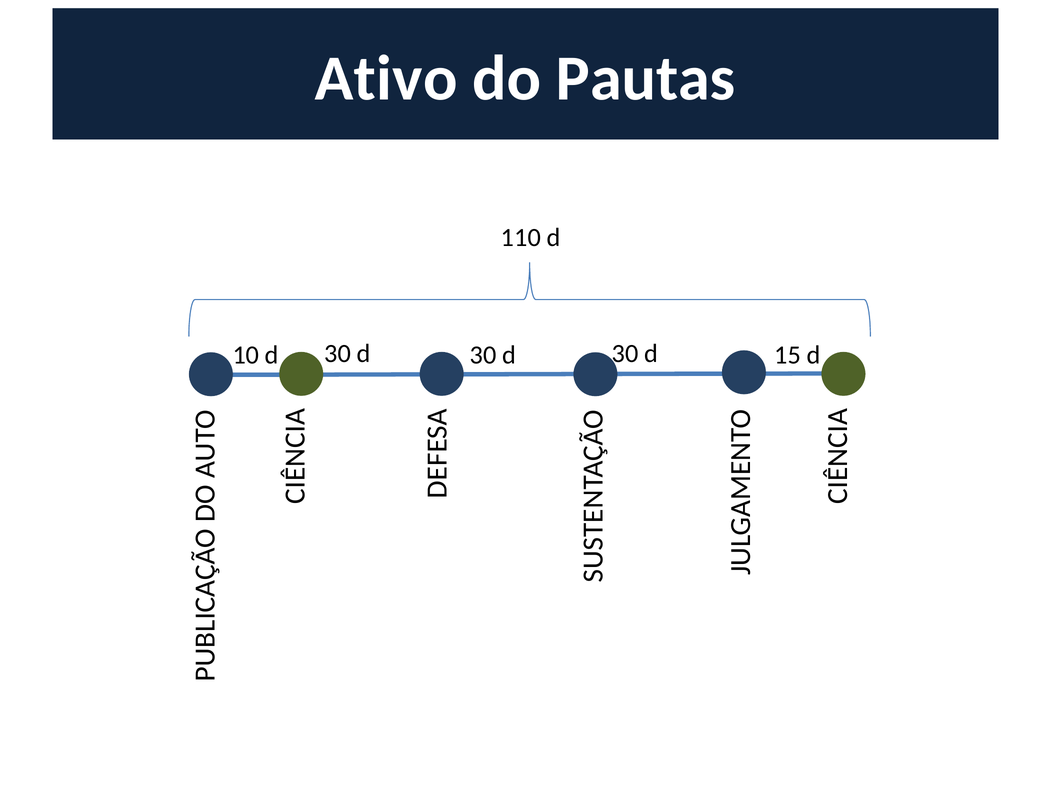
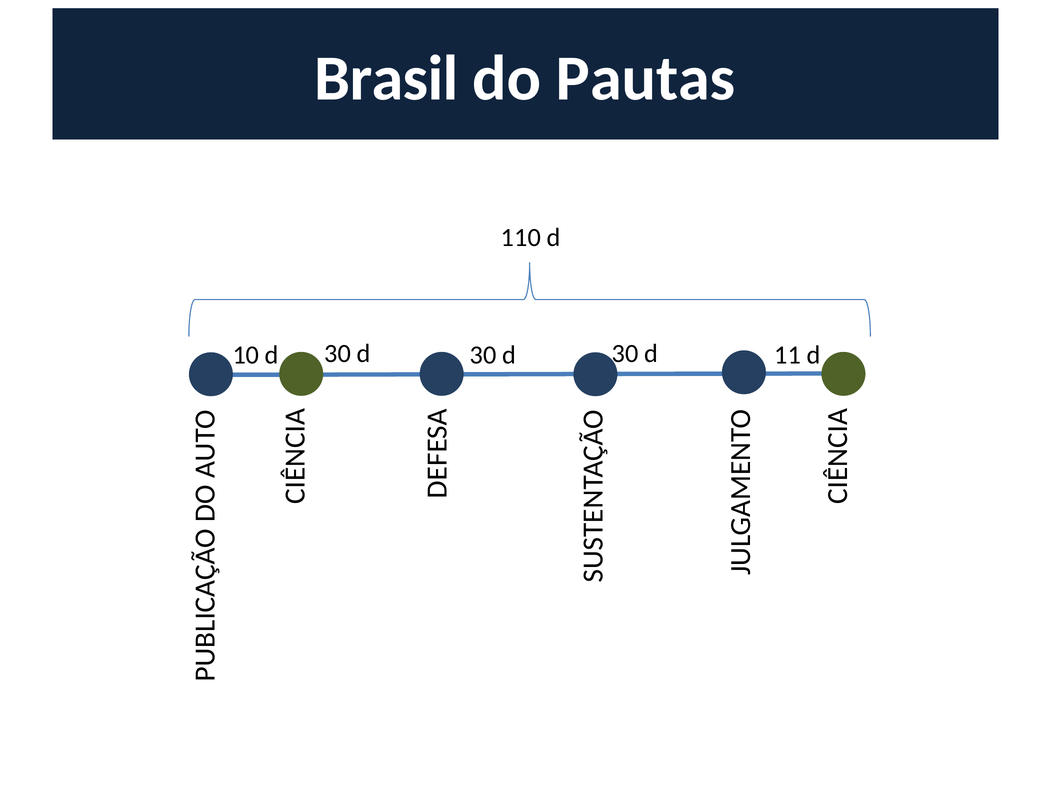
Ativo: Ativo -> Brasil
15: 15 -> 11
